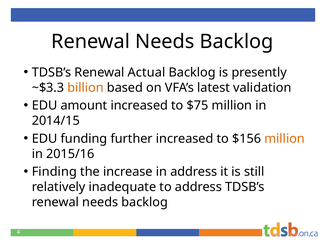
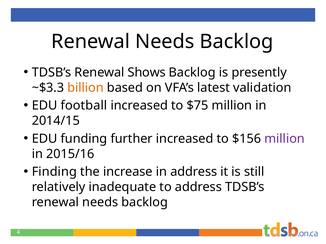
Actual: Actual -> Shows
amount: amount -> football
million at (285, 139) colour: orange -> purple
